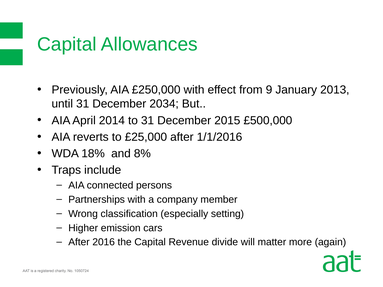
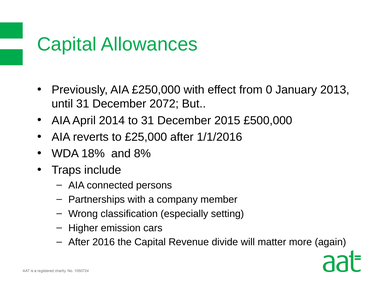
9: 9 -> 0
2034: 2034 -> 2072
